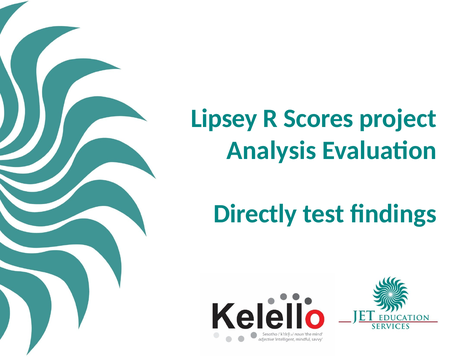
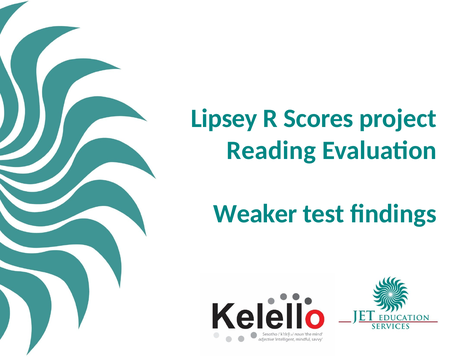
Analysis: Analysis -> Reading
Directly: Directly -> Weaker
